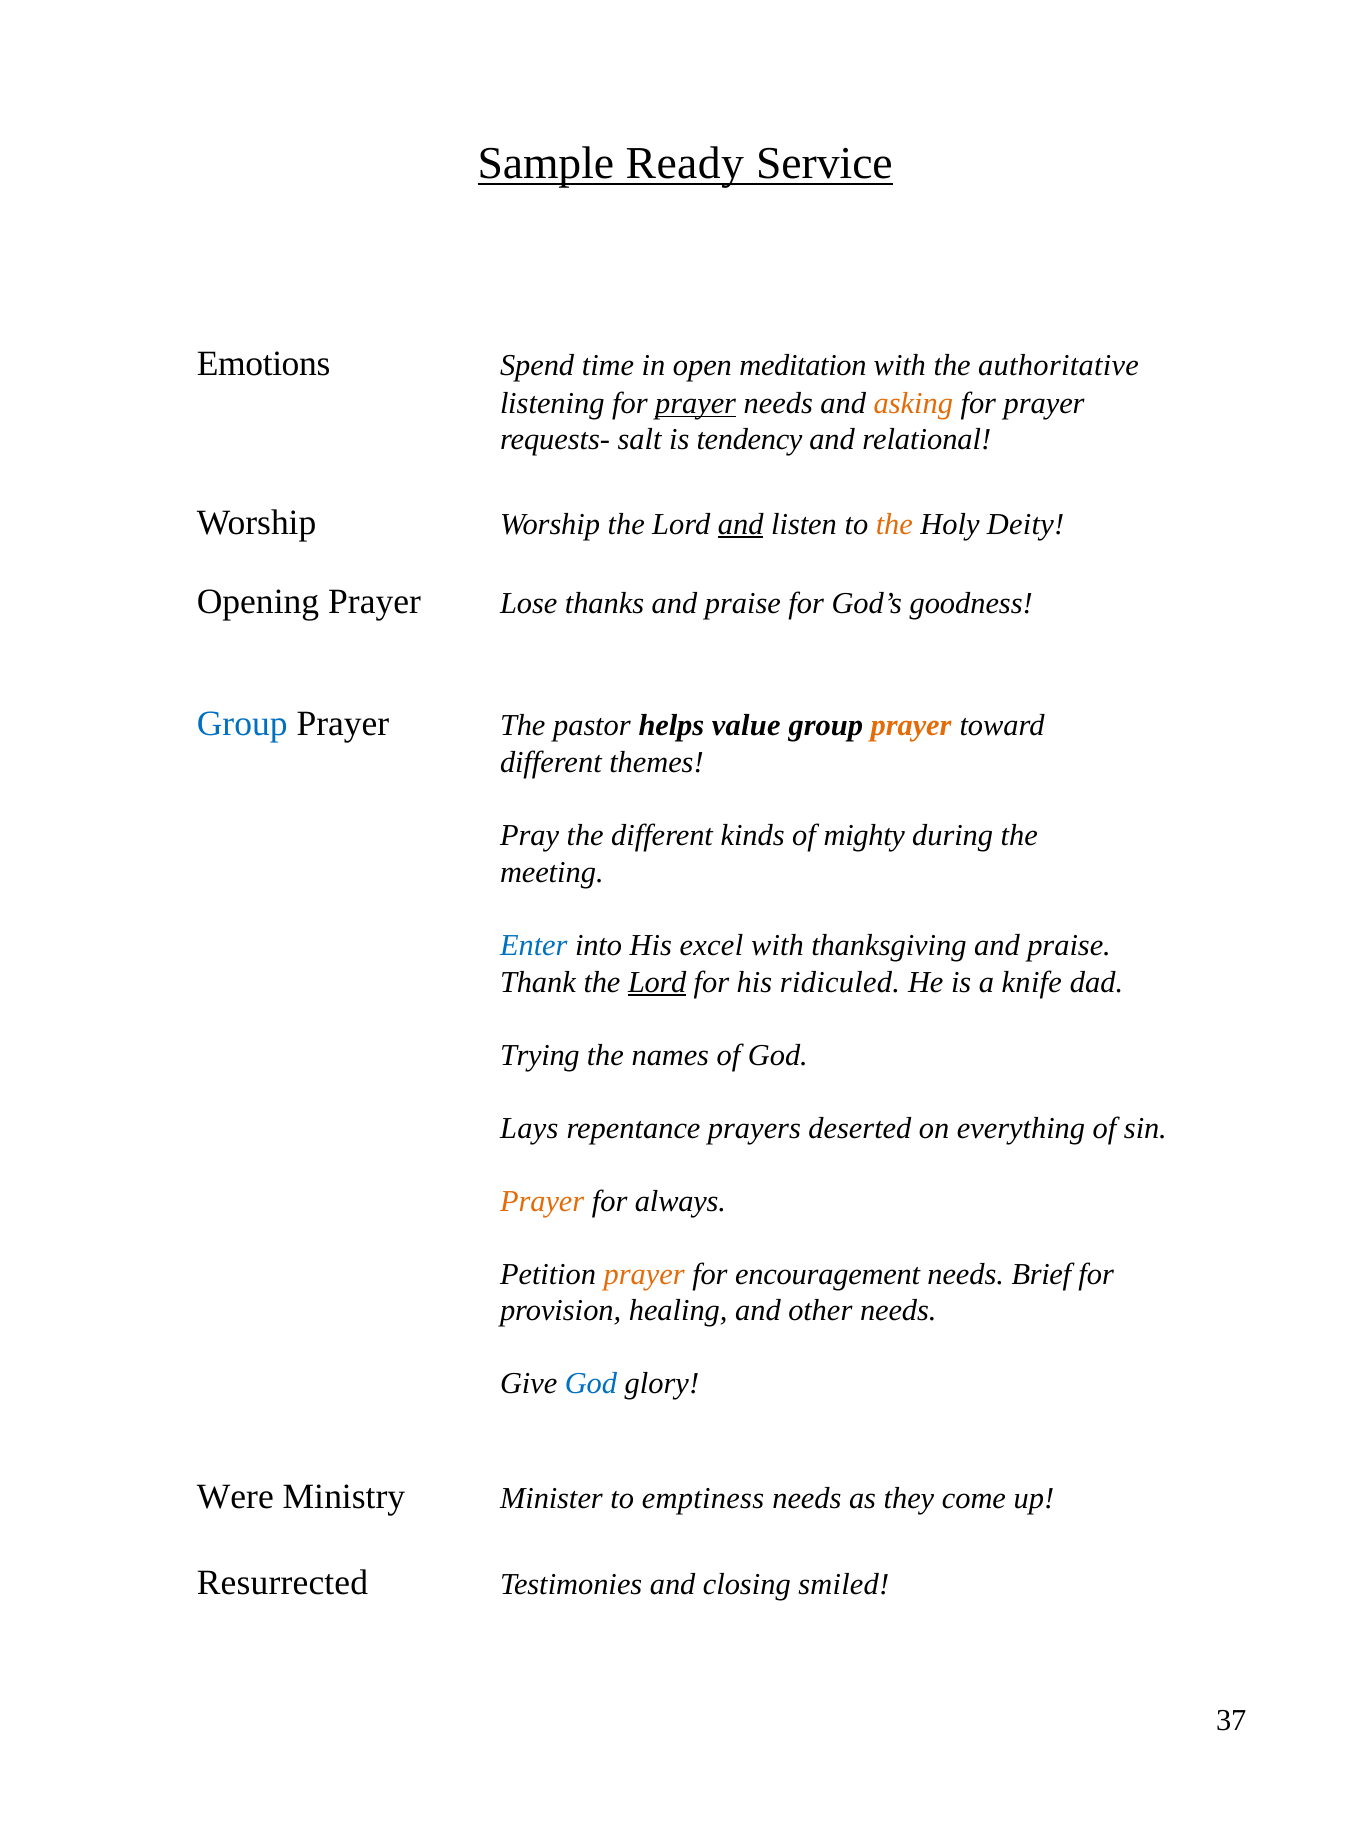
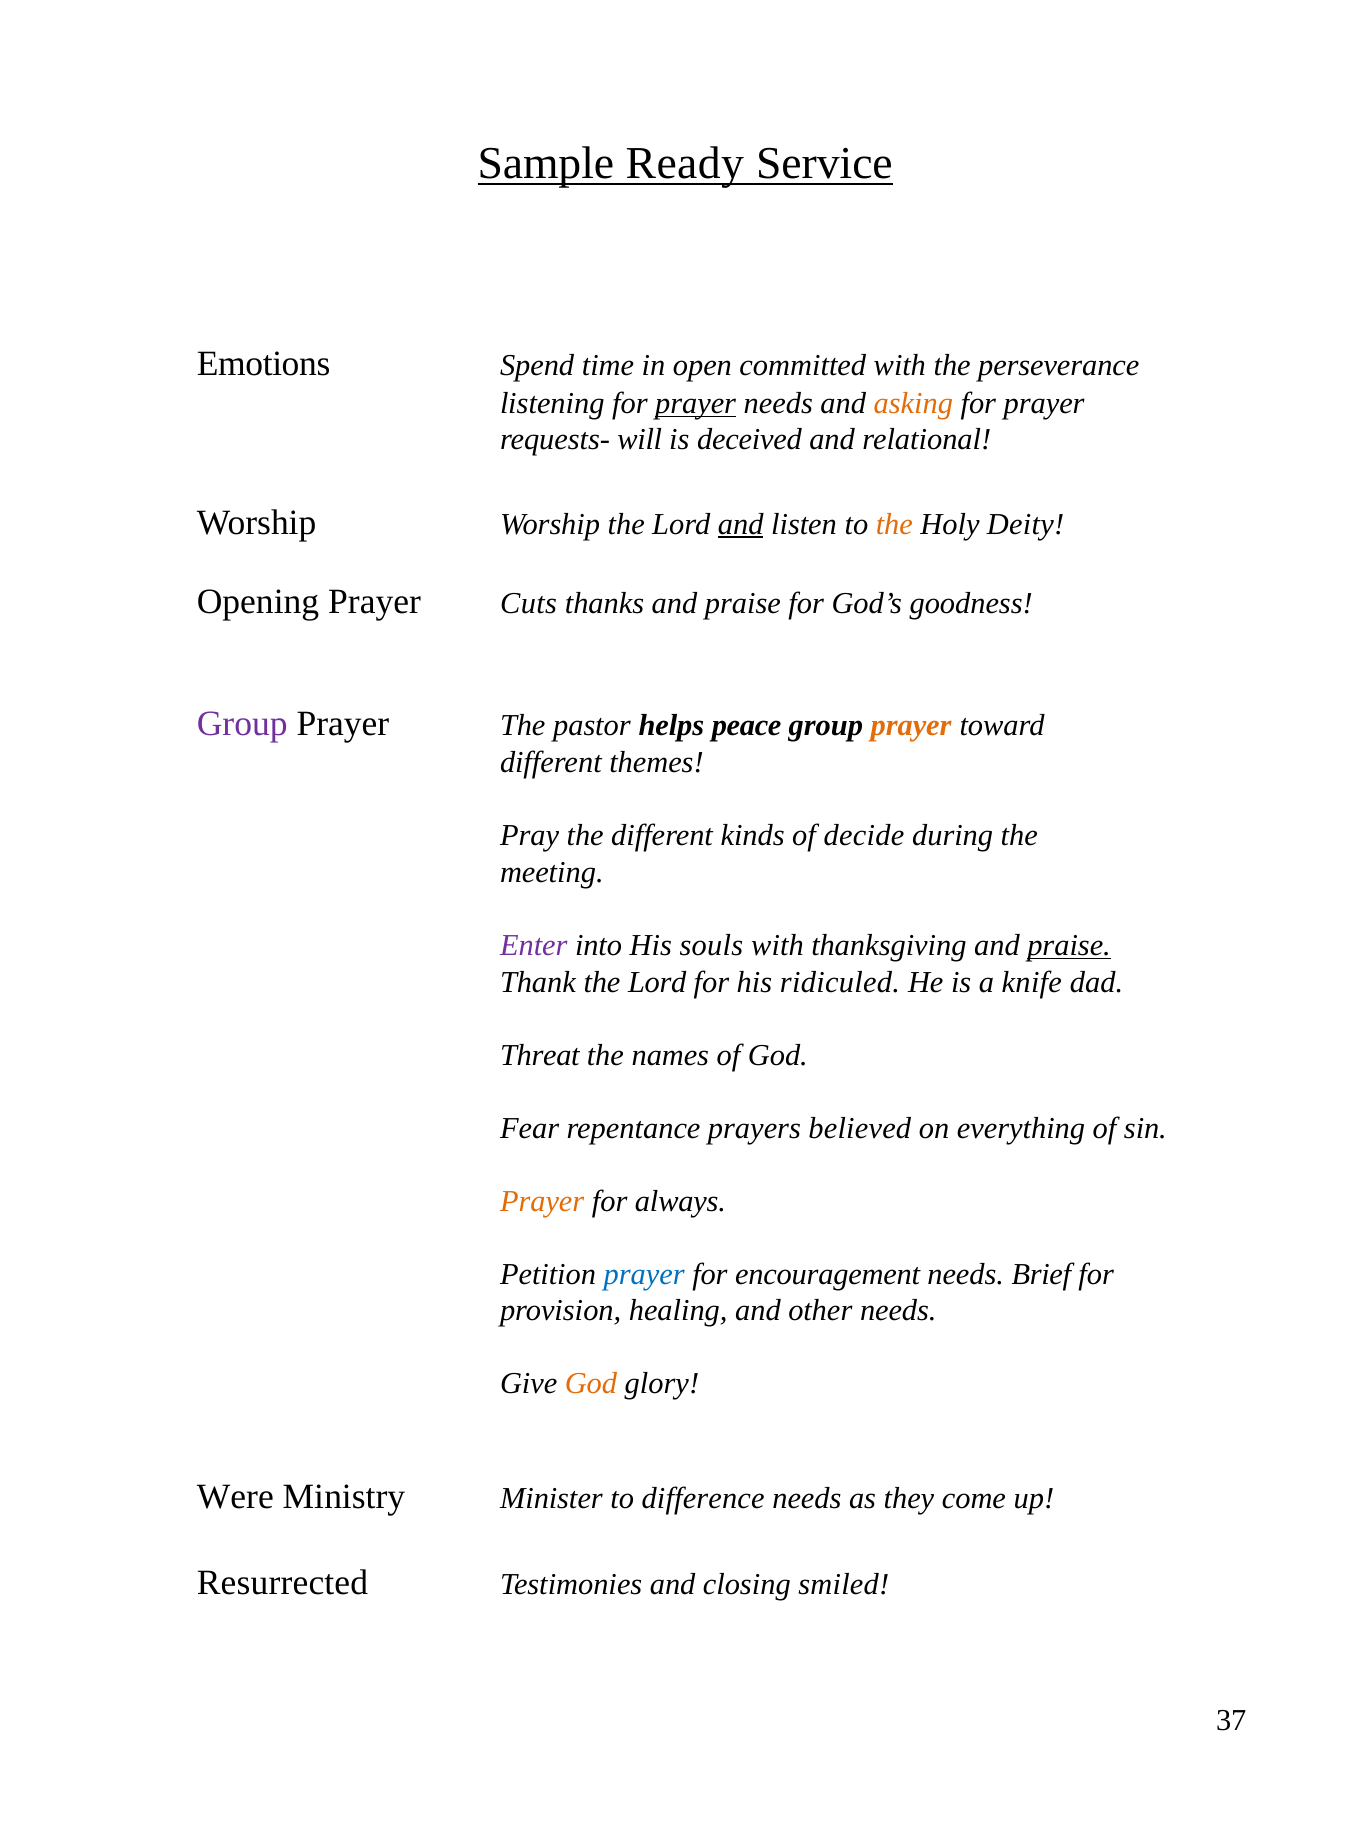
meditation: meditation -> committed
authoritative: authoritative -> perseverance
salt: salt -> will
tendency: tendency -> deceived
Lose: Lose -> Cuts
Group at (242, 723) colour: blue -> purple
value: value -> peace
mighty: mighty -> decide
Enter colour: blue -> purple
excel: excel -> souls
praise at (1069, 945) underline: none -> present
Lord at (657, 982) underline: present -> none
Trying: Trying -> Threat
Lays: Lays -> Fear
deserted: deserted -> believed
prayer at (644, 1274) colour: orange -> blue
God at (591, 1384) colour: blue -> orange
emptiness: emptiness -> difference
